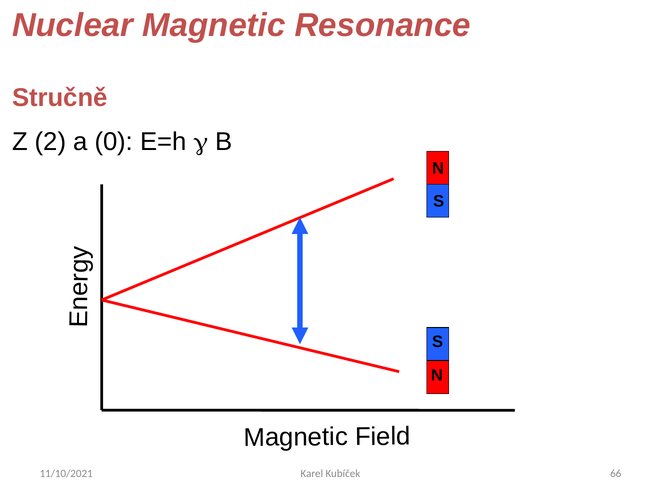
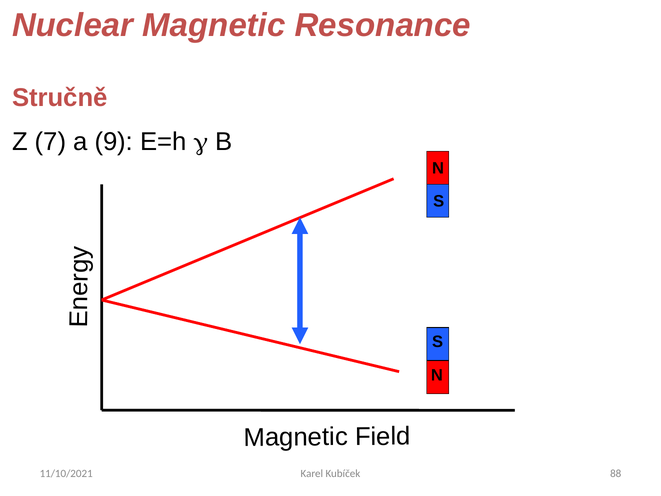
2: 2 -> 7
0: 0 -> 9
66: 66 -> 88
